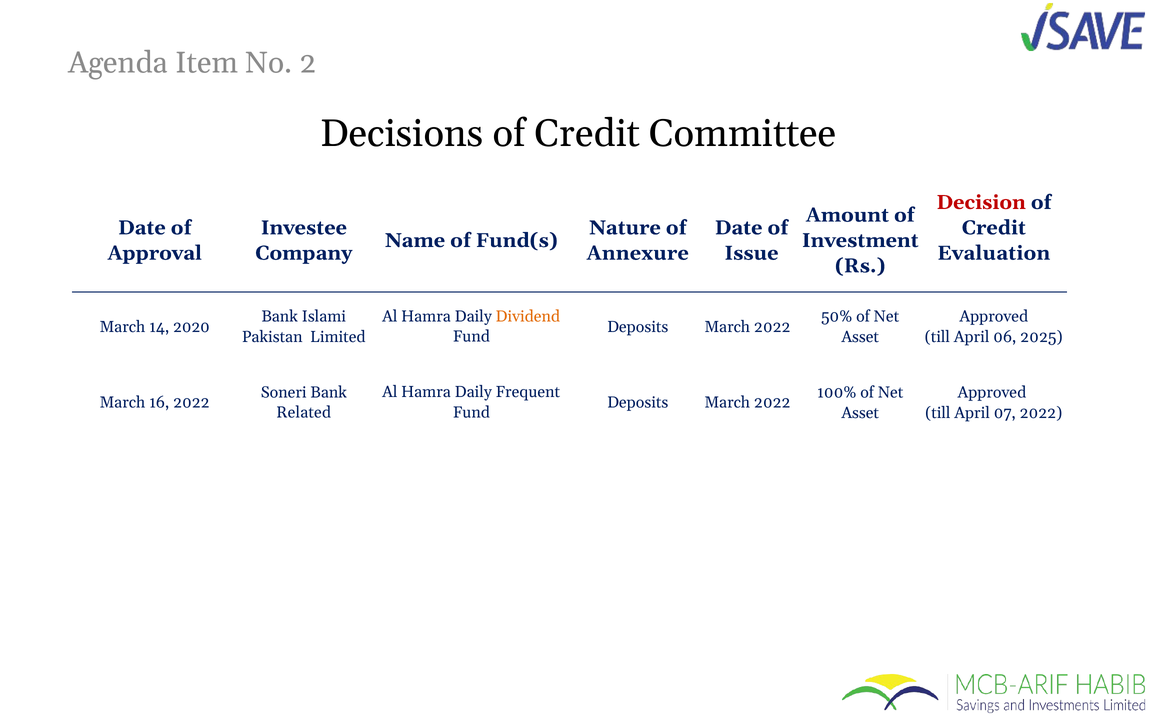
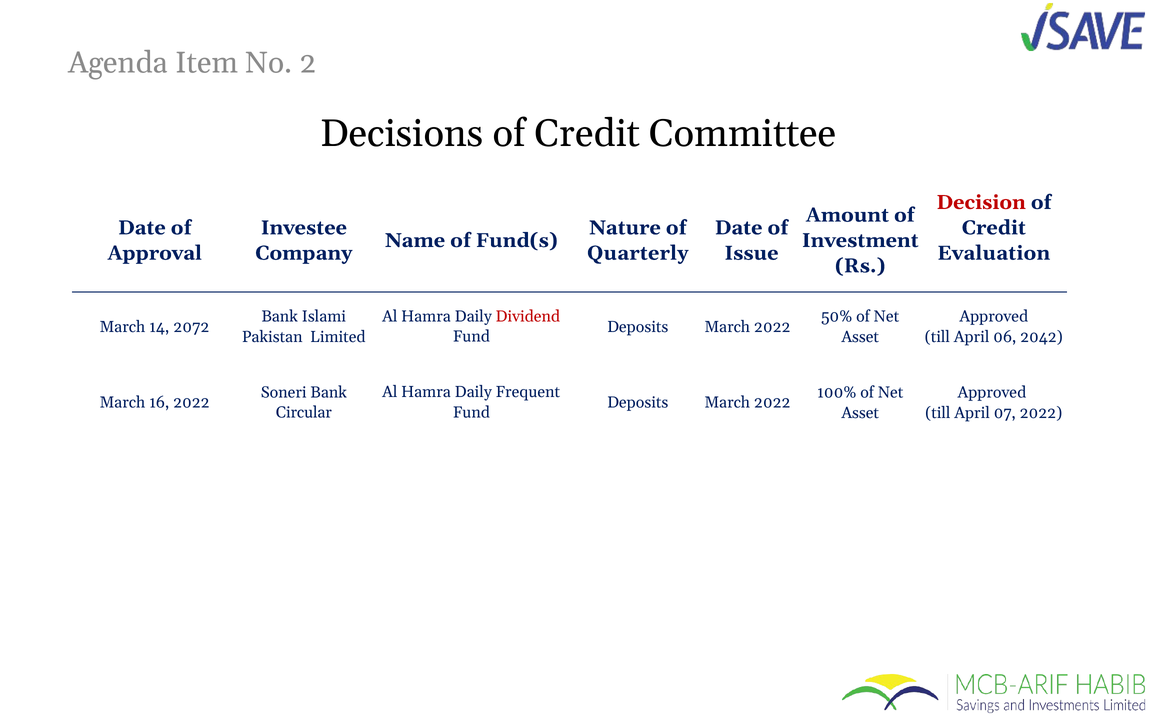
Annexure: Annexure -> Quarterly
Dividend colour: orange -> red
2020: 2020 -> 2072
2025: 2025 -> 2042
Related: Related -> Circular
